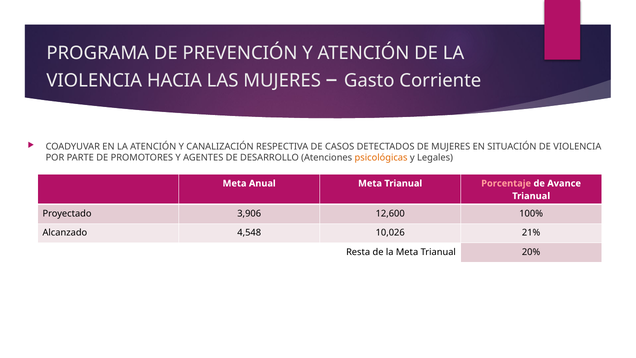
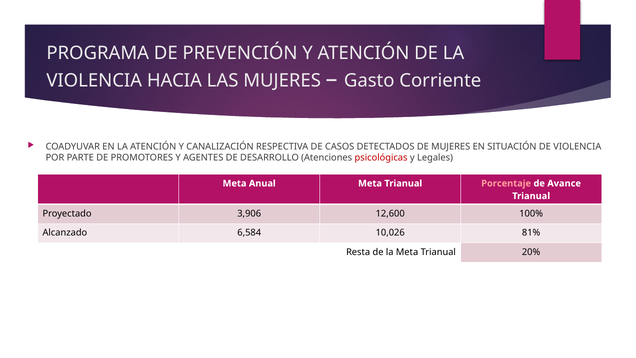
psicológicas colour: orange -> red
4,548: 4,548 -> 6,584
21%: 21% -> 81%
